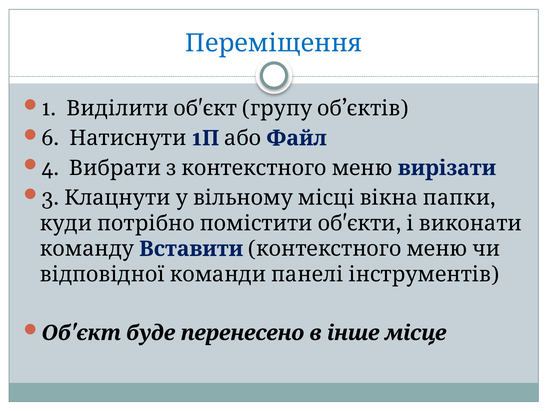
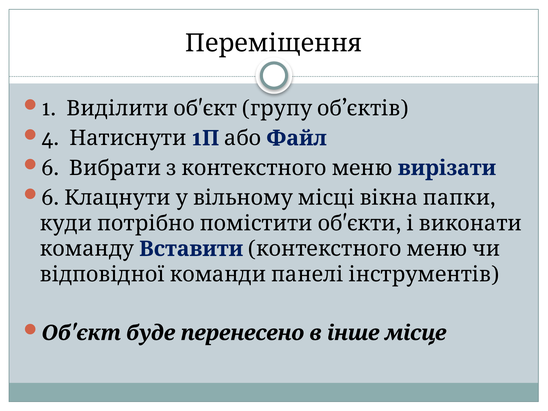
Переміщення colour: blue -> black
6: 6 -> 4
4 at (50, 168): 4 -> 6
3 at (50, 198): 3 -> 6
